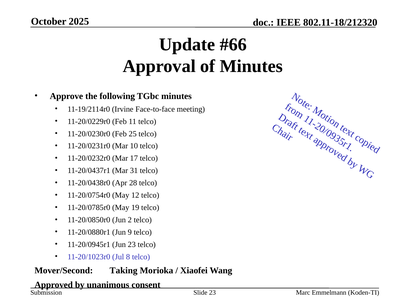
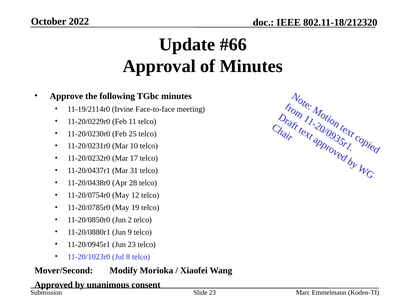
2025: 2025 -> 2022
Taking: Taking -> Modify
